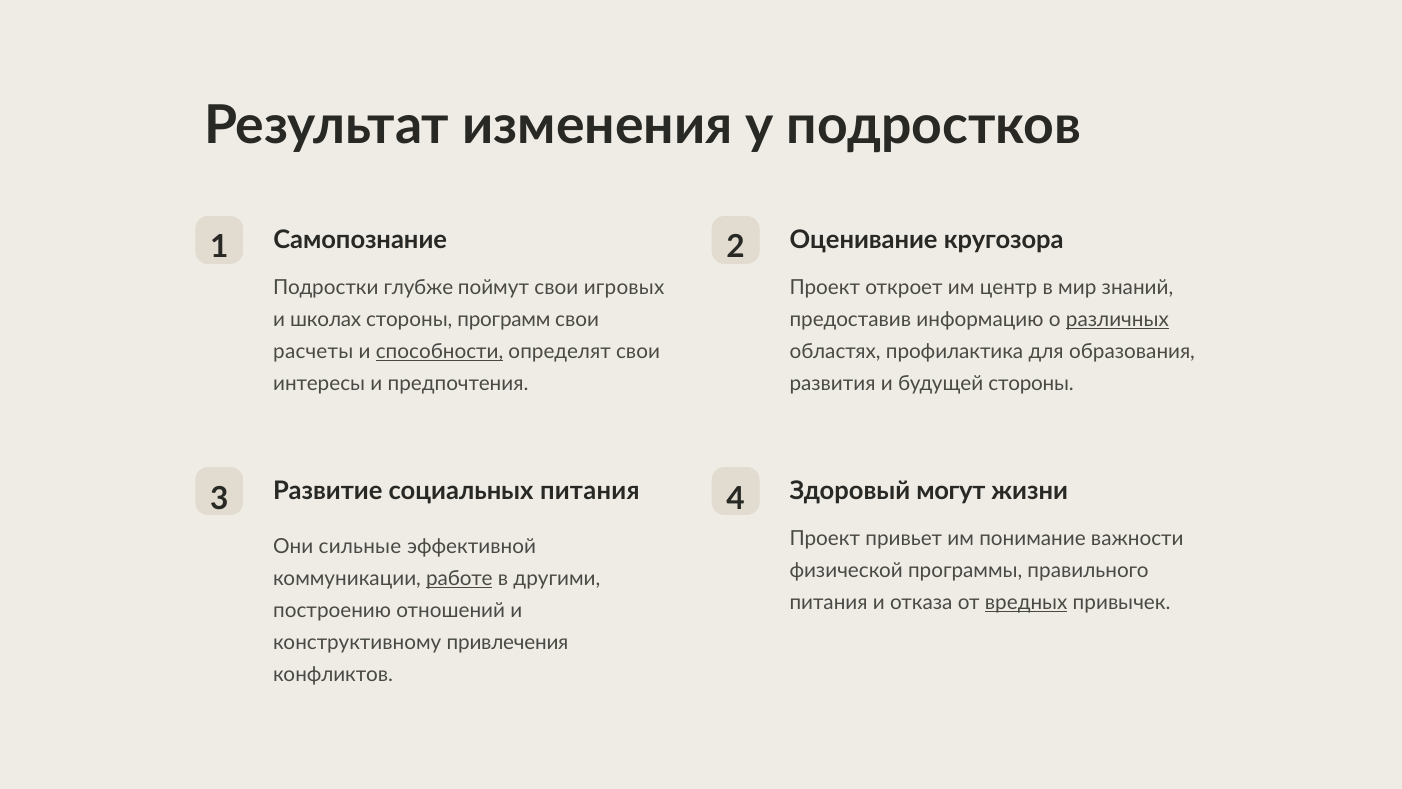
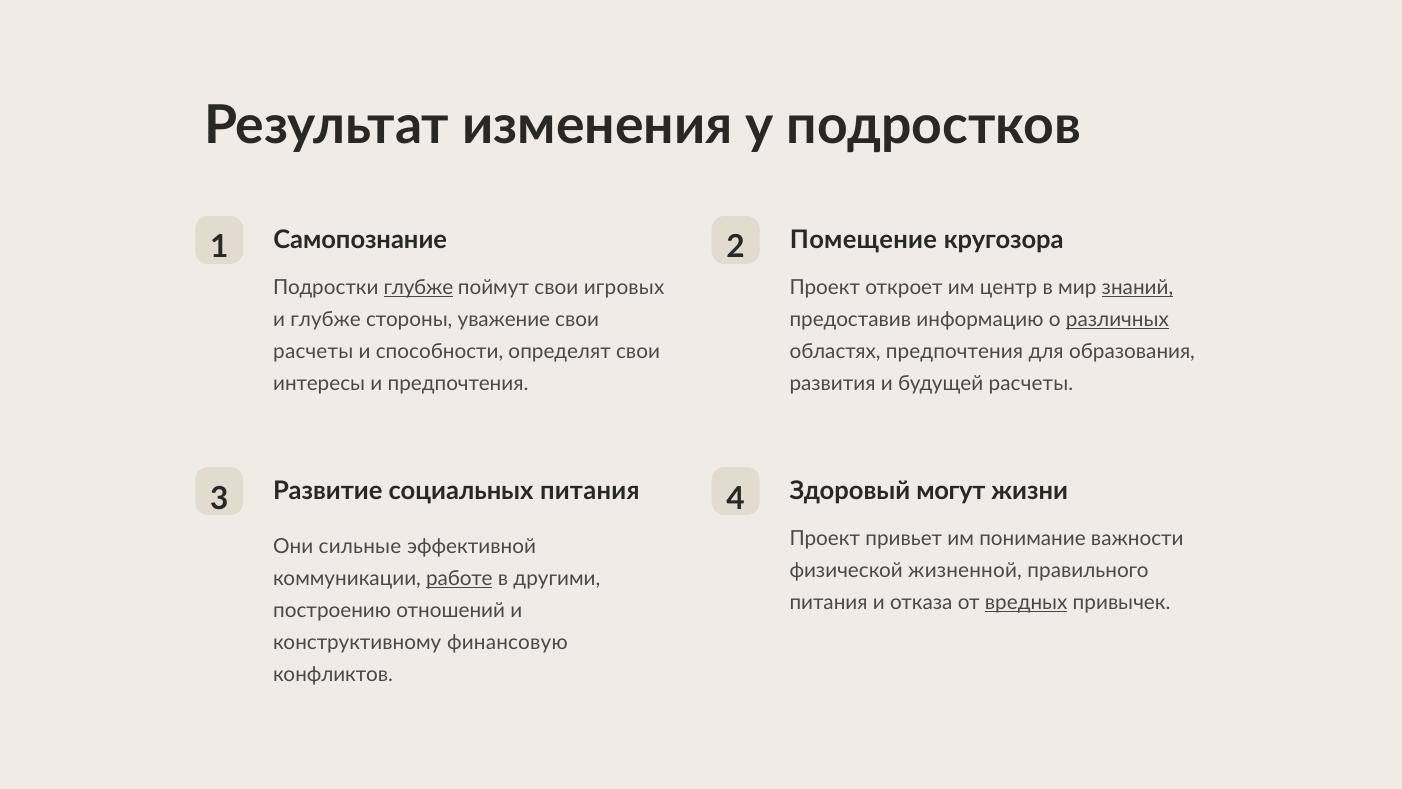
Оценивание: Оценивание -> Помещение
глубже at (418, 287) underline: none -> present
знаний underline: none -> present
и школах: школах -> глубже
программ: программ -> уважение
способности underline: present -> none
областях профилактика: профилактика -> предпочтения
будущей стороны: стороны -> расчеты
программы: программы -> жизненной
привлечения: привлечения -> финансовую
